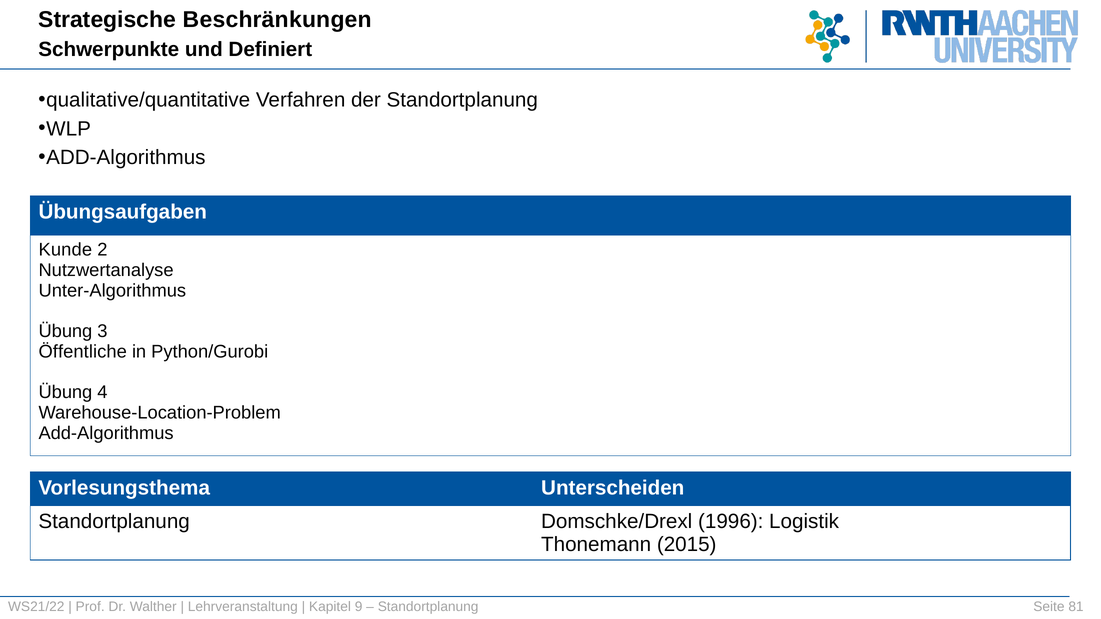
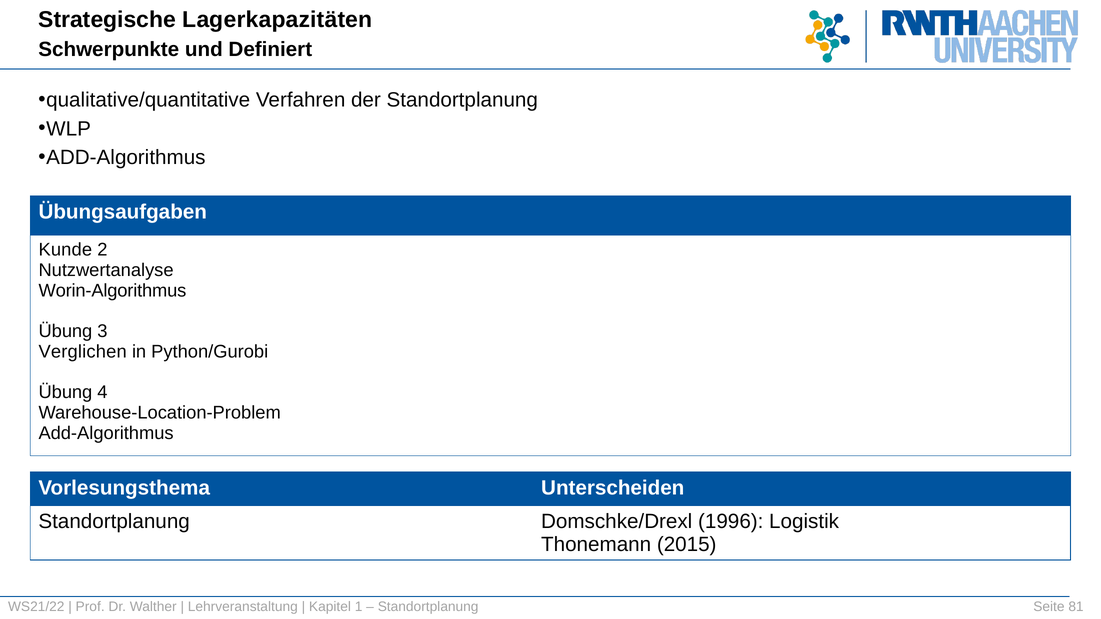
Beschränkungen: Beschränkungen -> Lagerkapazitäten
Unter-Algorithmus: Unter-Algorithmus -> Worin-Algorithmus
Öffentliche: Öffentliche -> Verglichen
9: 9 -> 1
